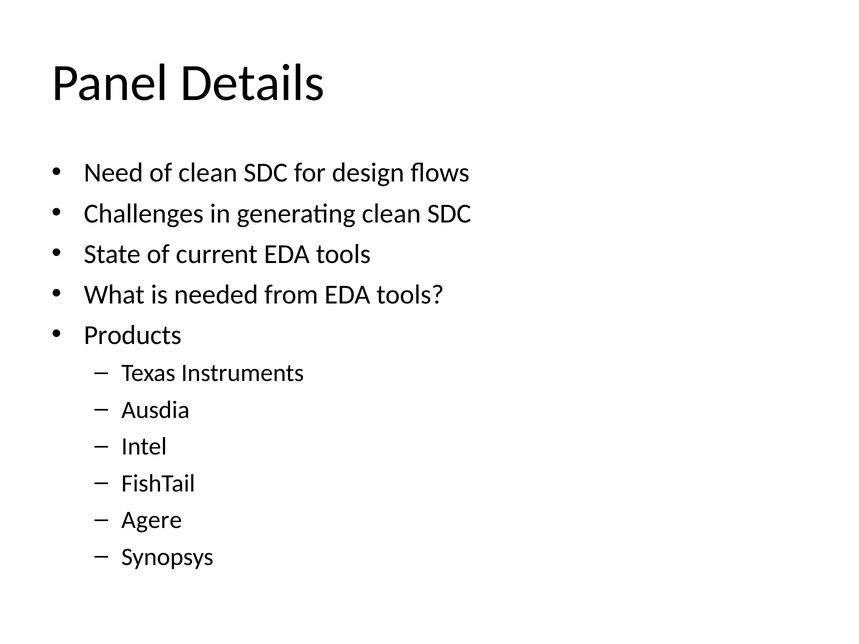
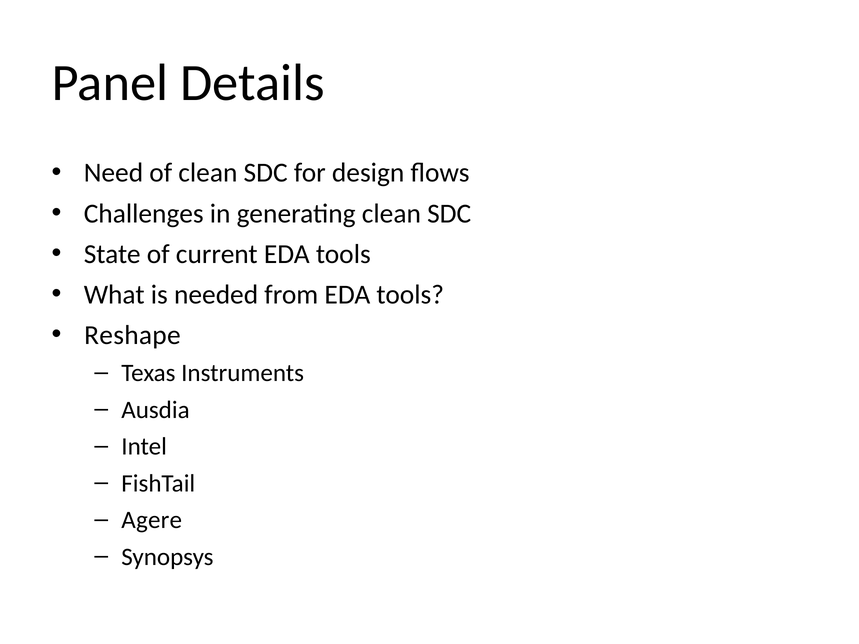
Products: Products -> Reshape
